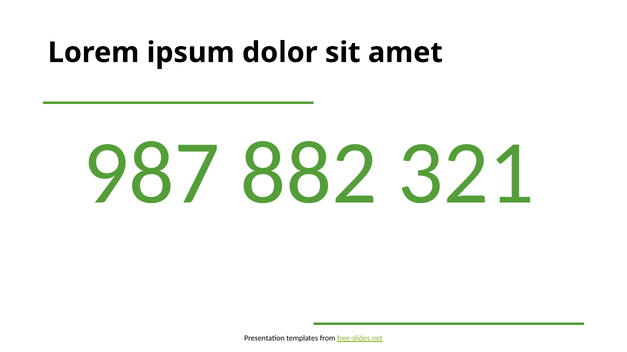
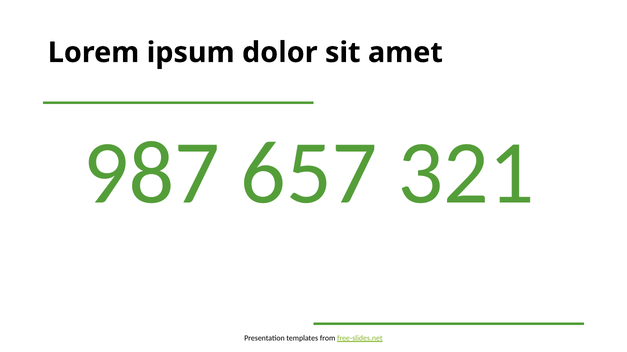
882: 882 -> 657
